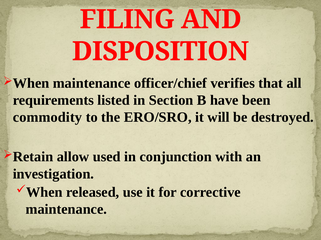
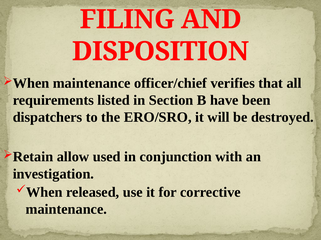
commodity: commodity -> dispatchers
